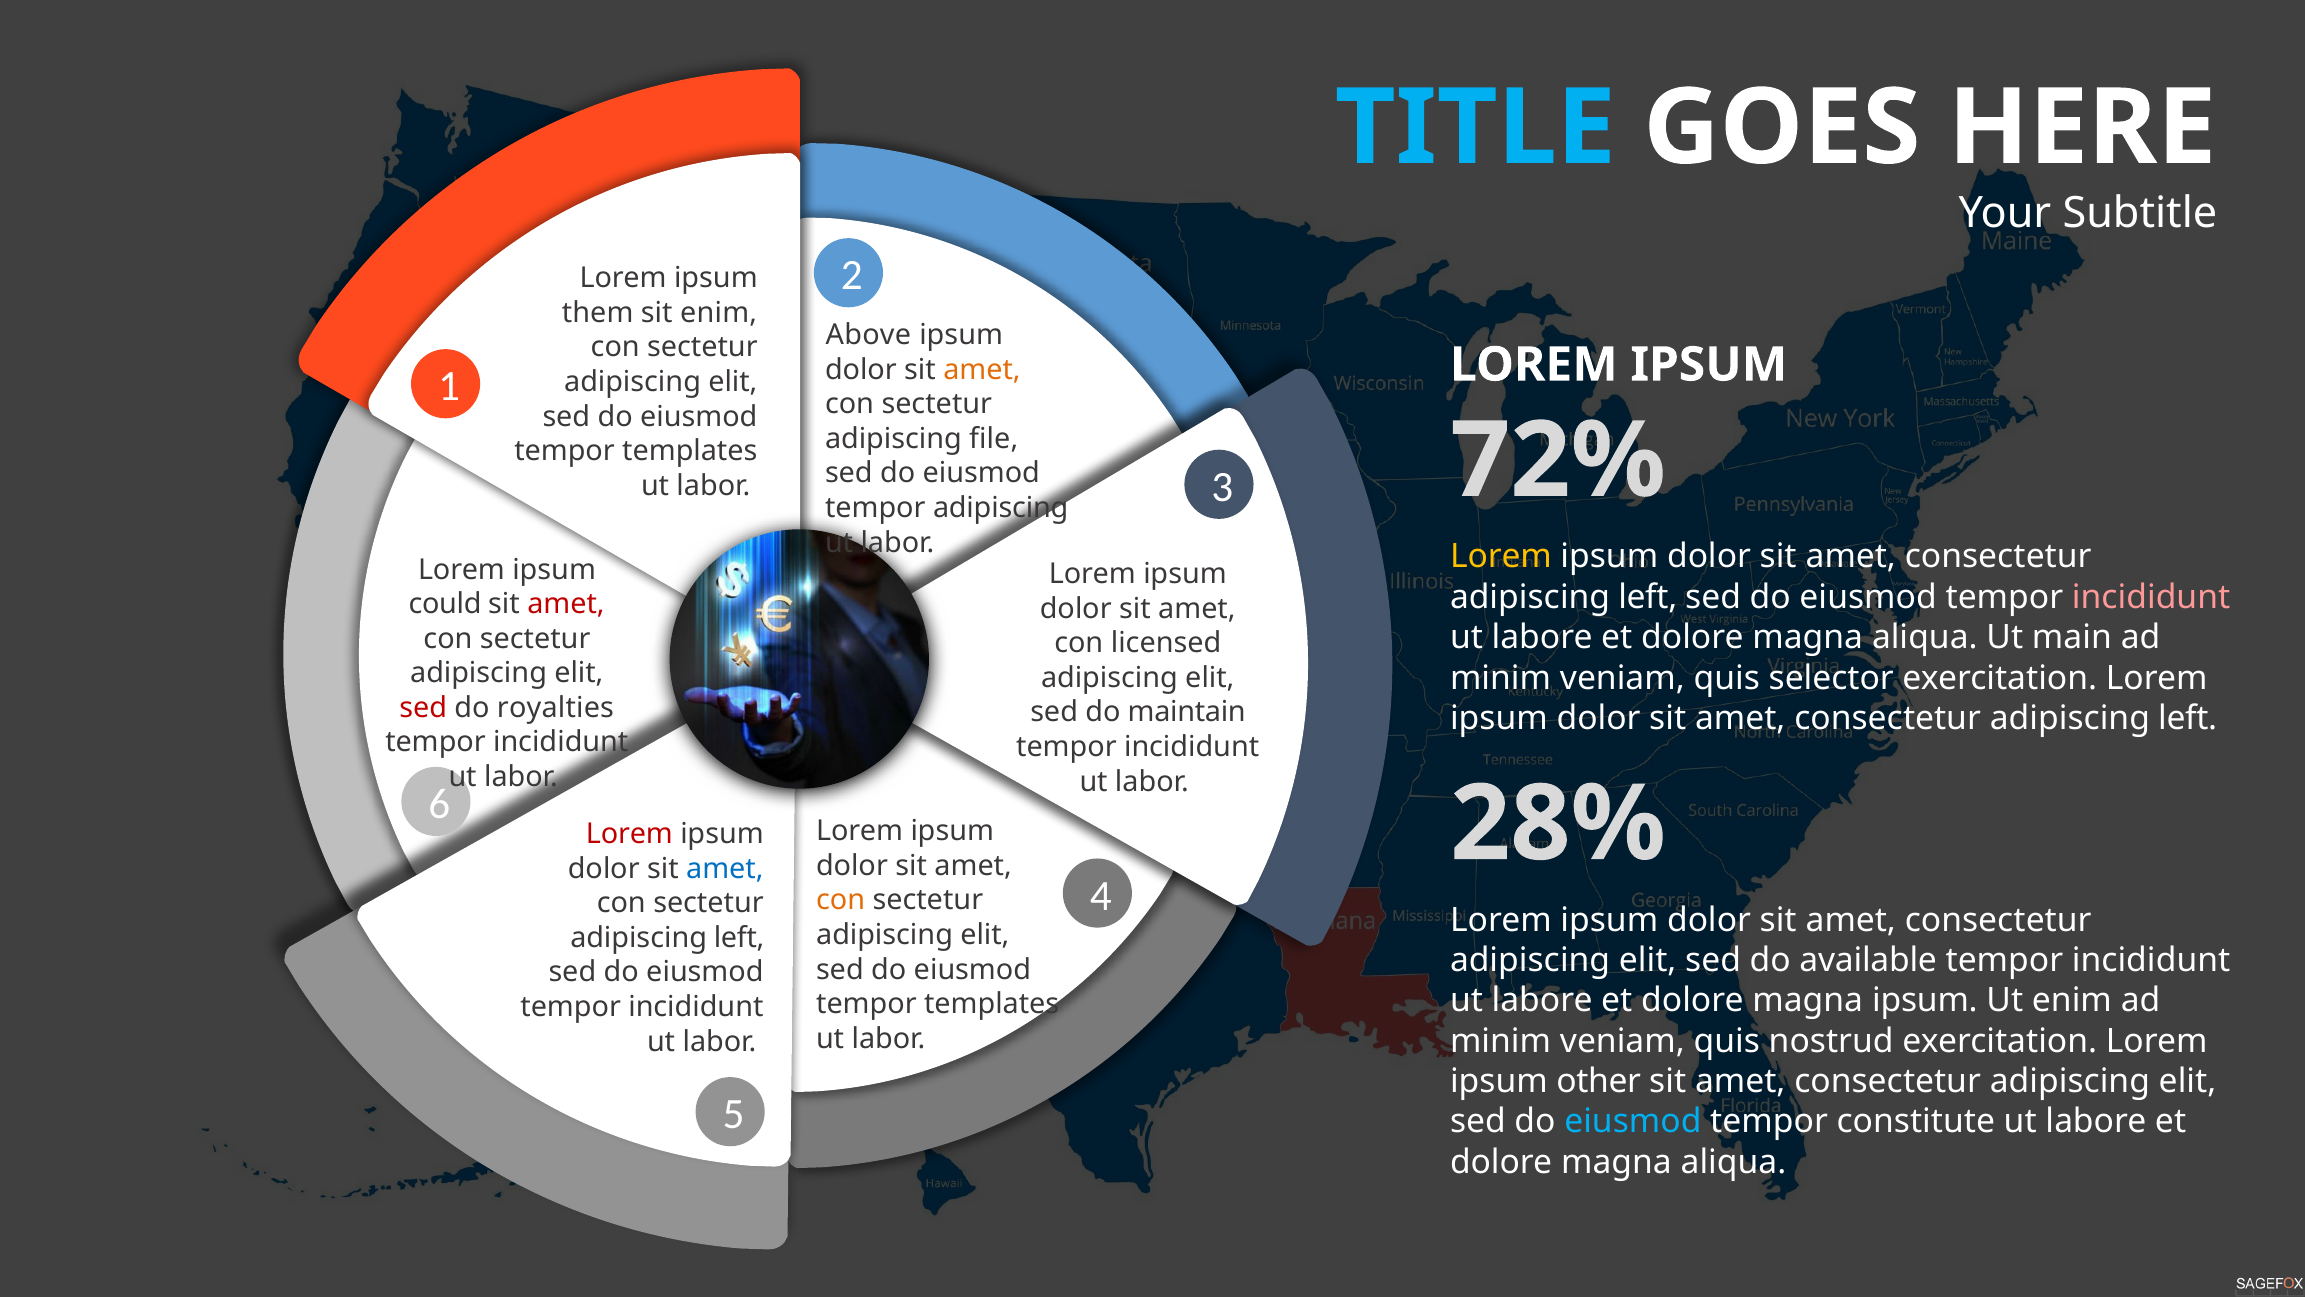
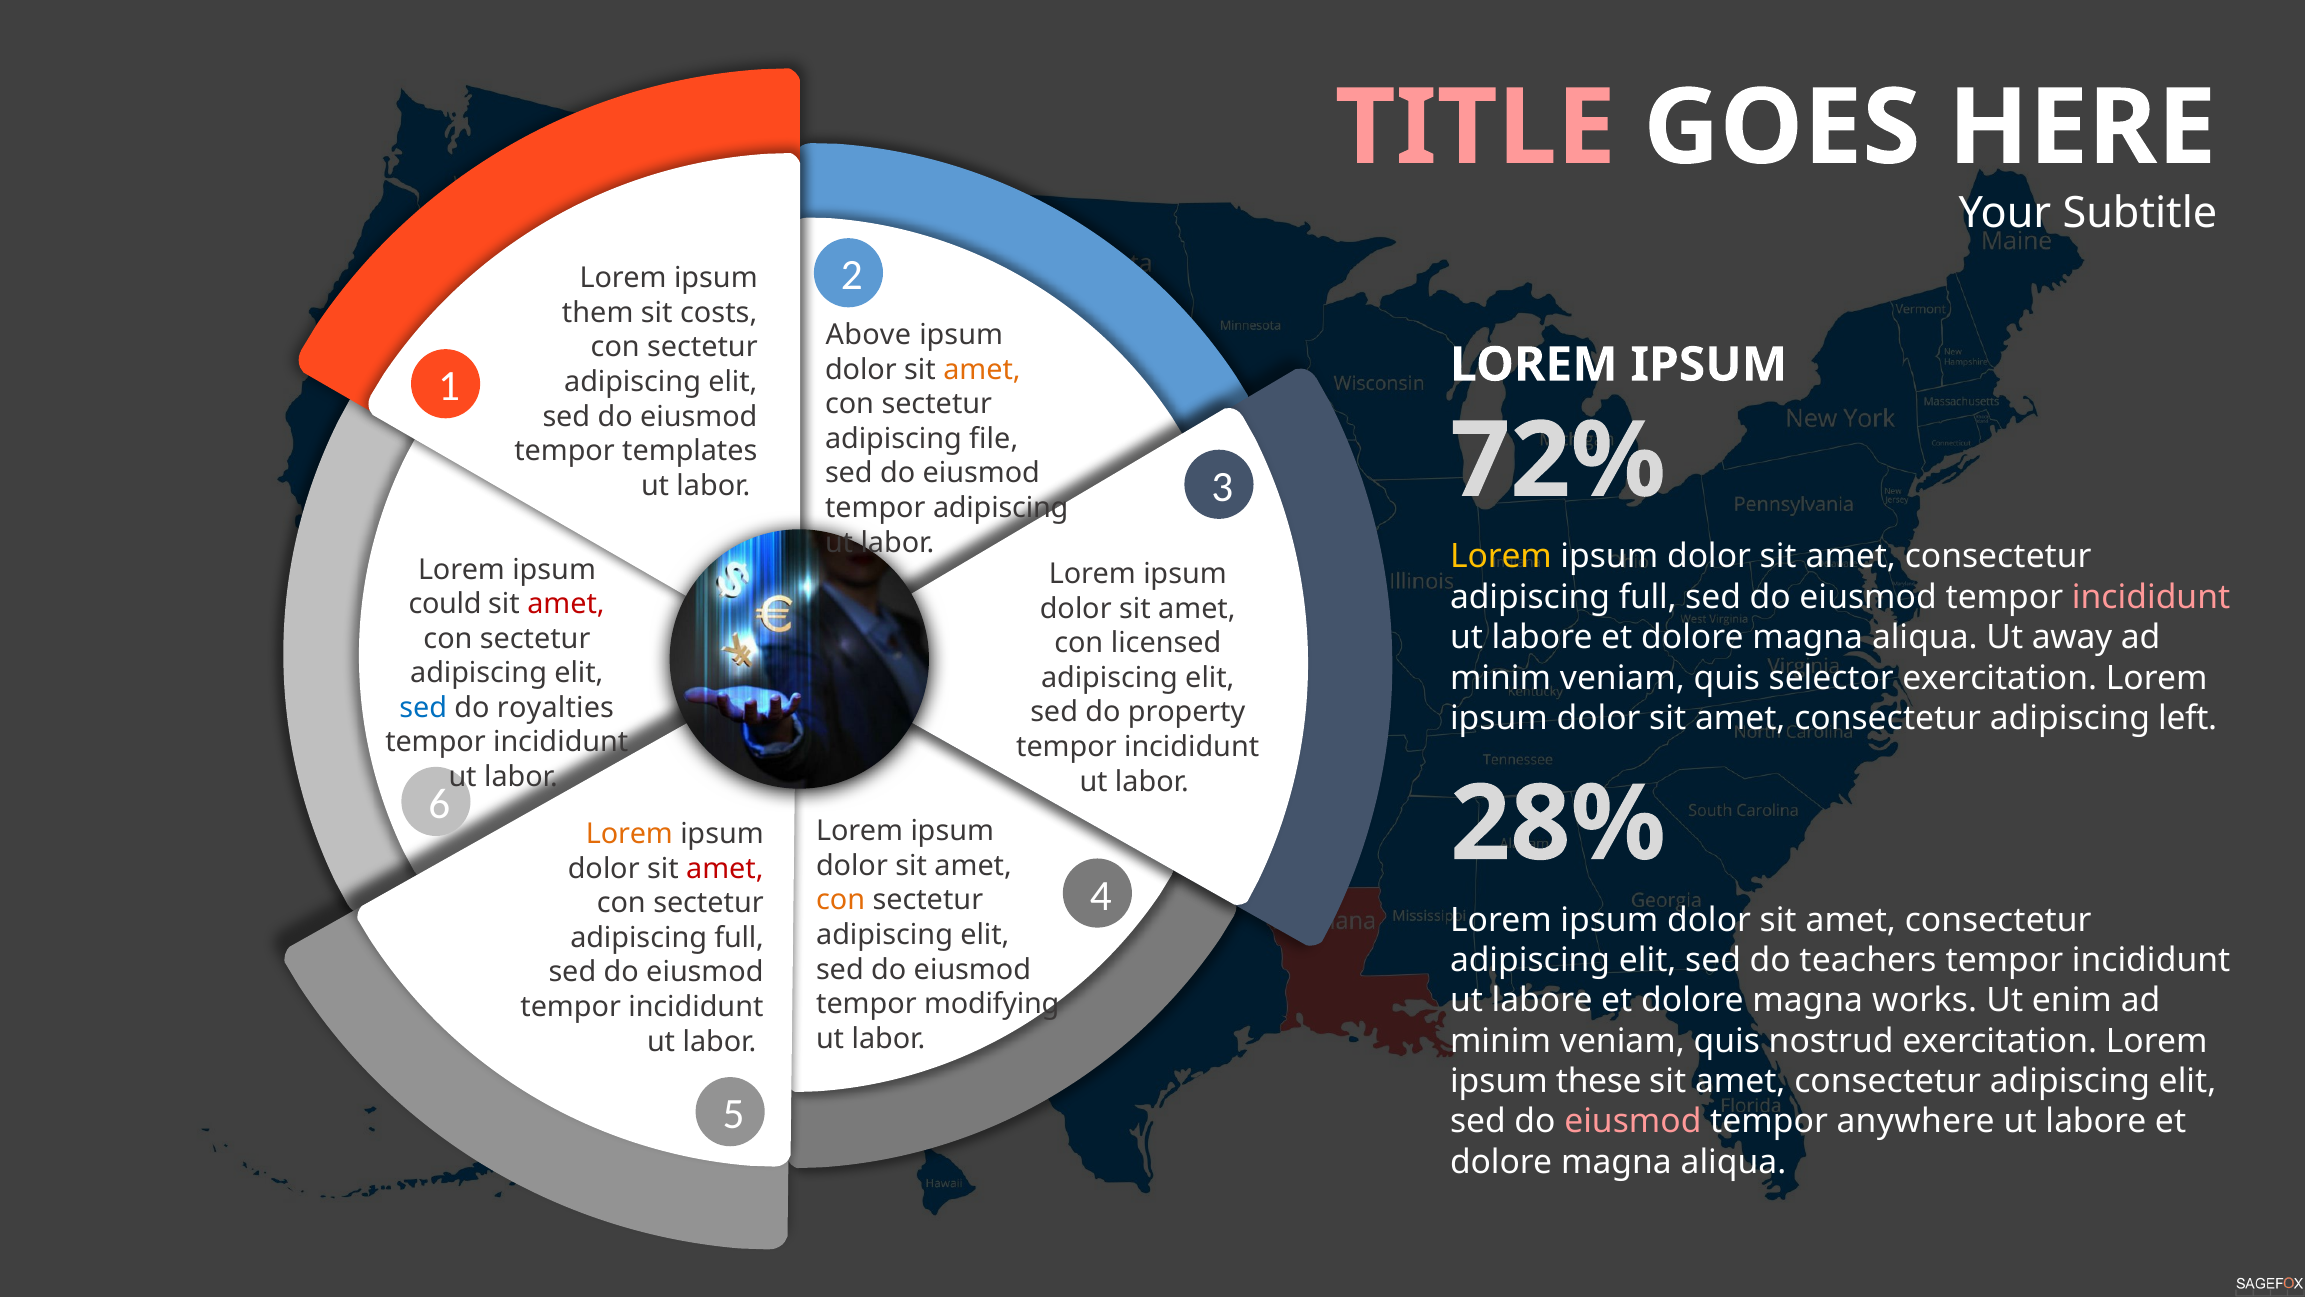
TITLE colour: light blue -> pink
sit enim: enim -> costs
left at (1648, 597): left -> full
main: main -> away
sed at (423, 708) colour: red -> blue
maintain: maintain -> property
Lorem at (629, 834) colour: red -> orange
amet at (725, 868) colour: blue -> red
left at (739, 938): left -> full
available: available -> teachers
magna ipsum: ipsum -> works
templates at (992, 1004): templates -> modifying
other: other -> these
eiusmod at (1633, 1121) colour: light blue -> pink
constitute: constitute -> anywhere
